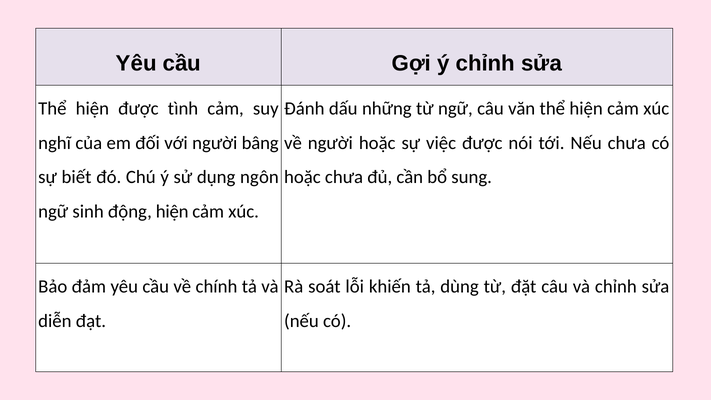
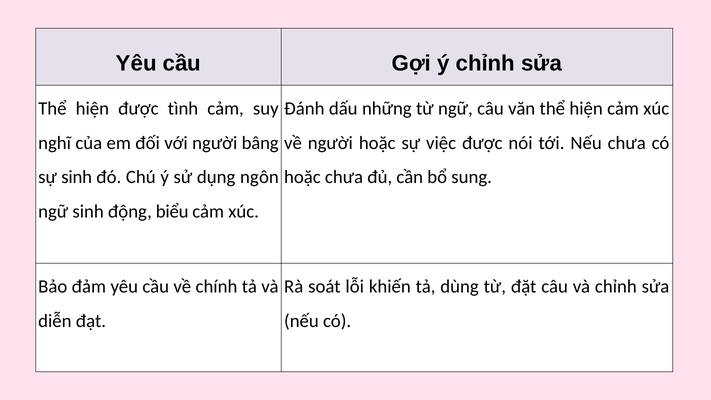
sự biết: biết -> sinh
động hiện: hiện -> biểu
